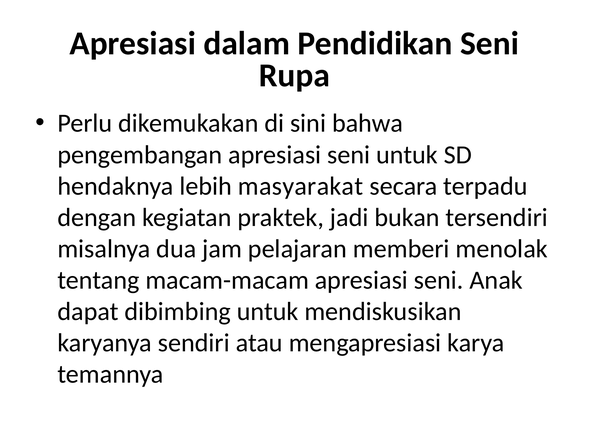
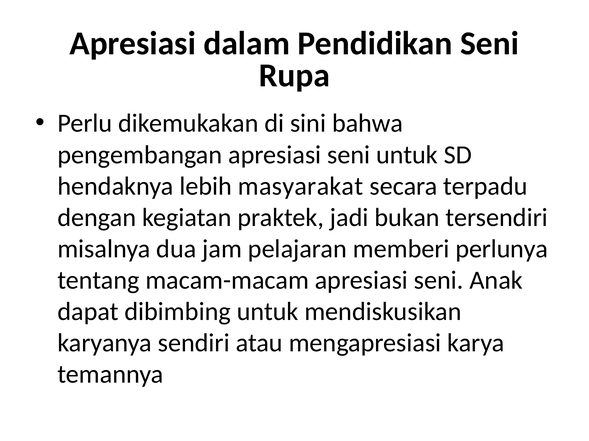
menolak: menolak -> perlunya
